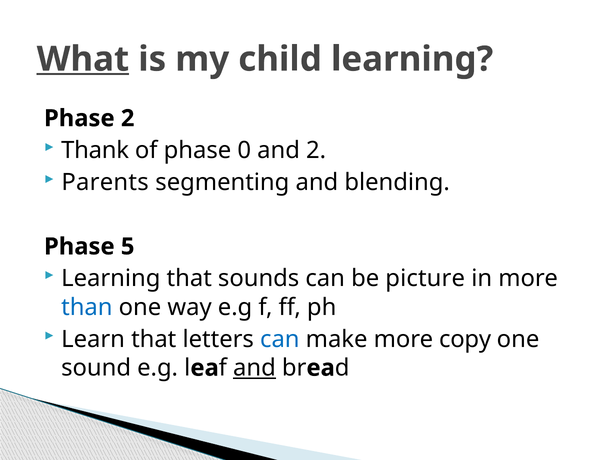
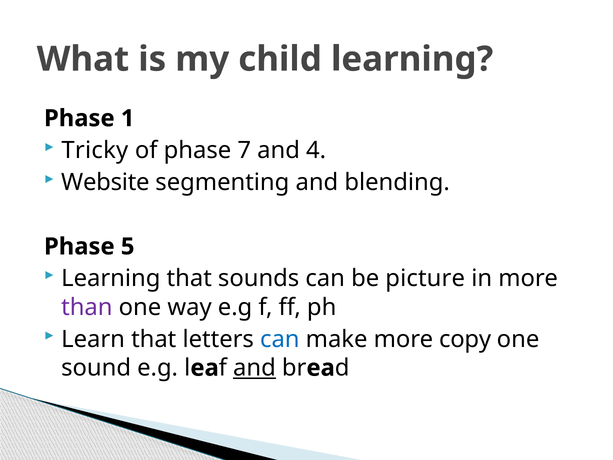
What underline: present -> none
Phase 2: 2 -> 1
Thank: Thank -> Tricky
0: 0 -> 7
and 2: 2 -> 4
Parents: Parents -> Website
than colour: blue -> purple
